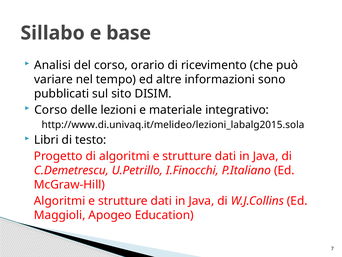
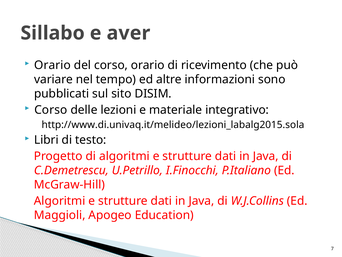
base: base -> aver
Analisi at (53, 65): Analisi -> Orario
